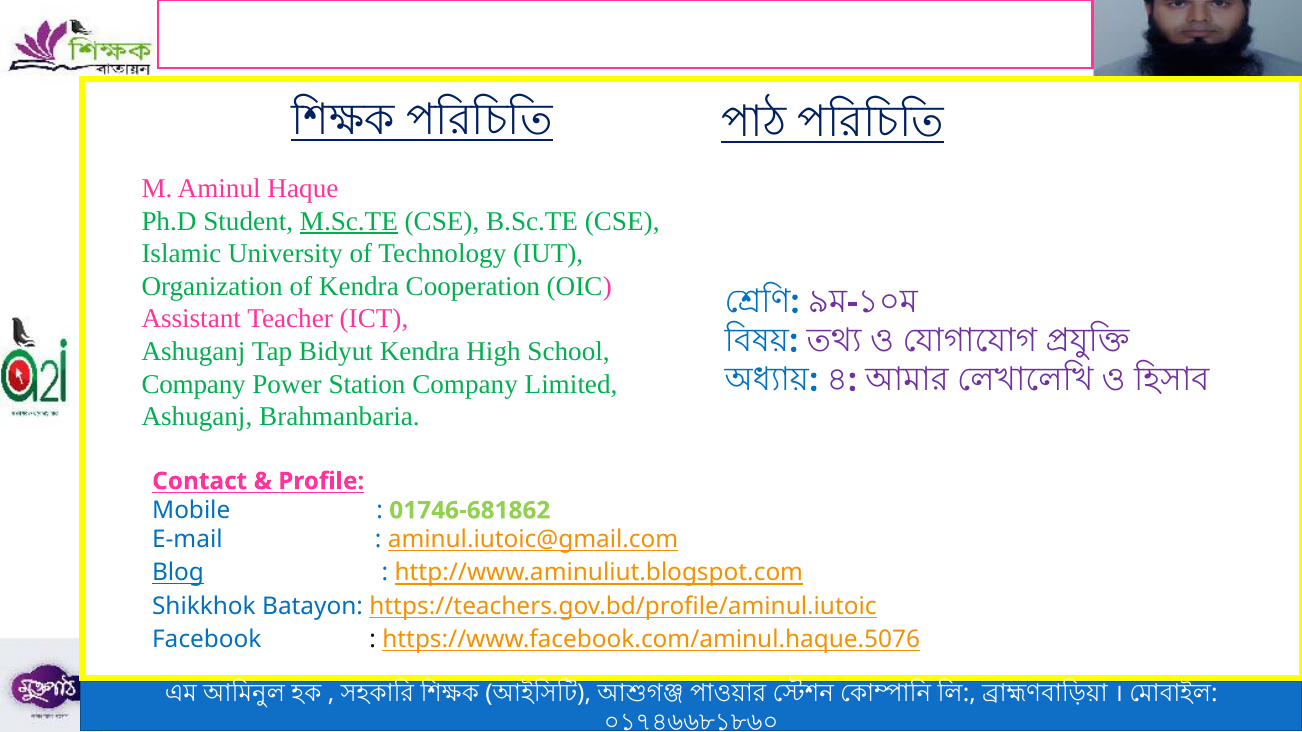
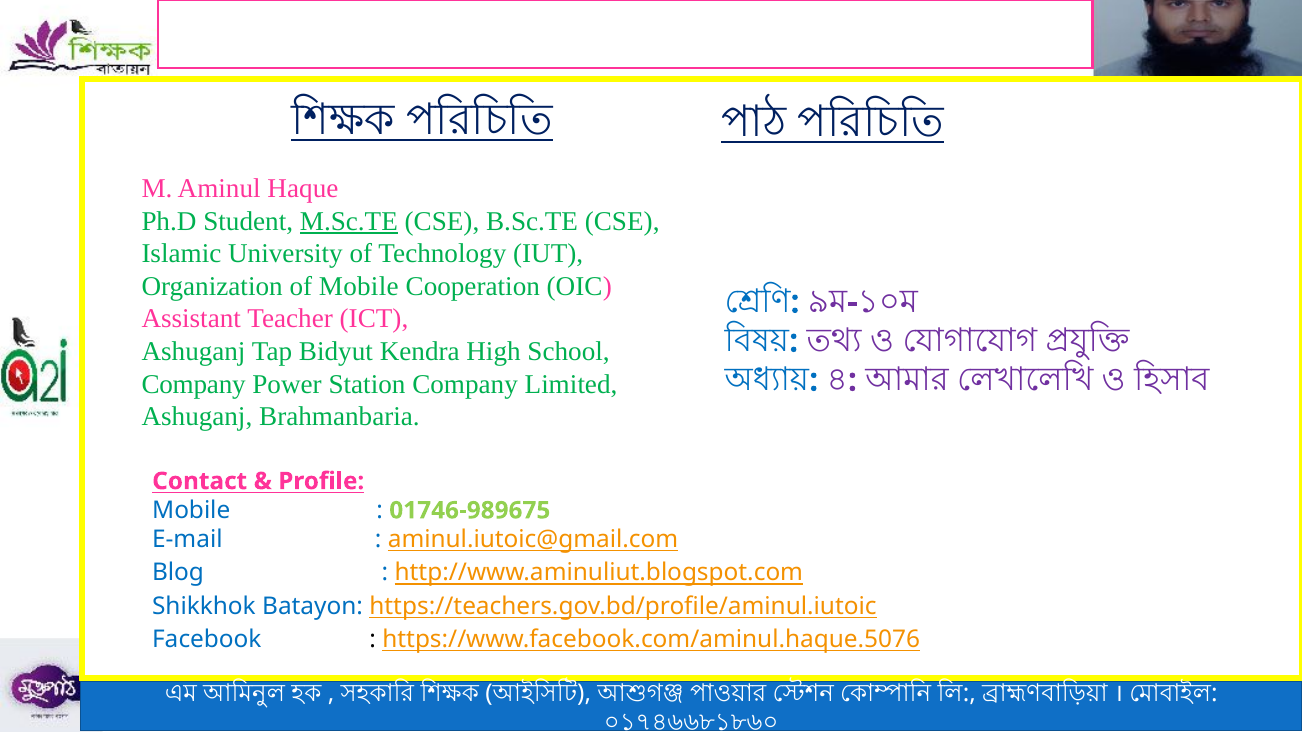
of Kendra: Kendra -> Mobile
01746-681862: 01746-681862 -> 01746-989675
Blog underline: present -> none
